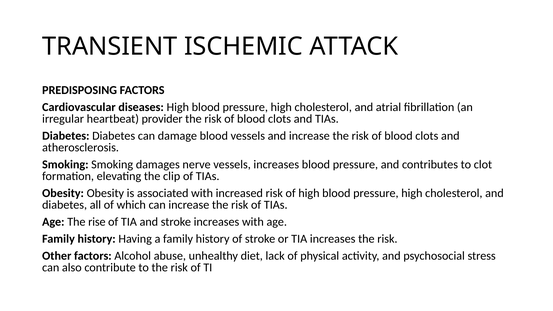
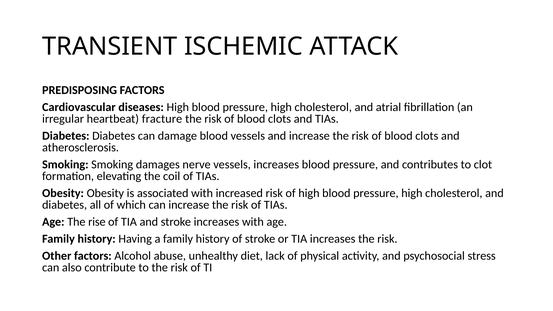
provider: provider -> fracture
clip: clip -> coil
